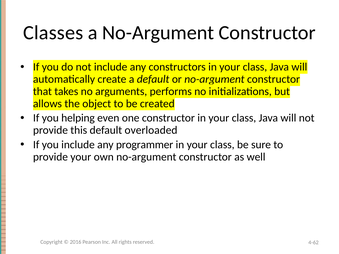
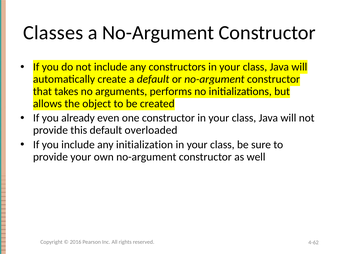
helping: helping -> already
programmer: programmer -> initialization
